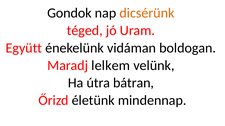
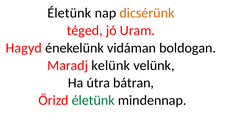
Gondok at (69, 13): Gondok -> Életünk
Együtt: Együtt -> Hagyd
lelkem: lelkem -> kelünk
életünk at (93, 101) colour: black -> green
